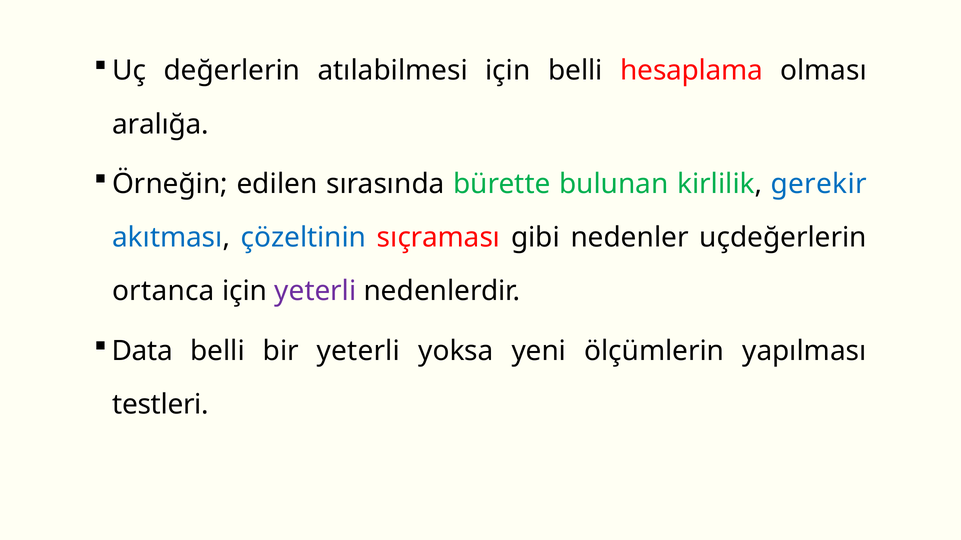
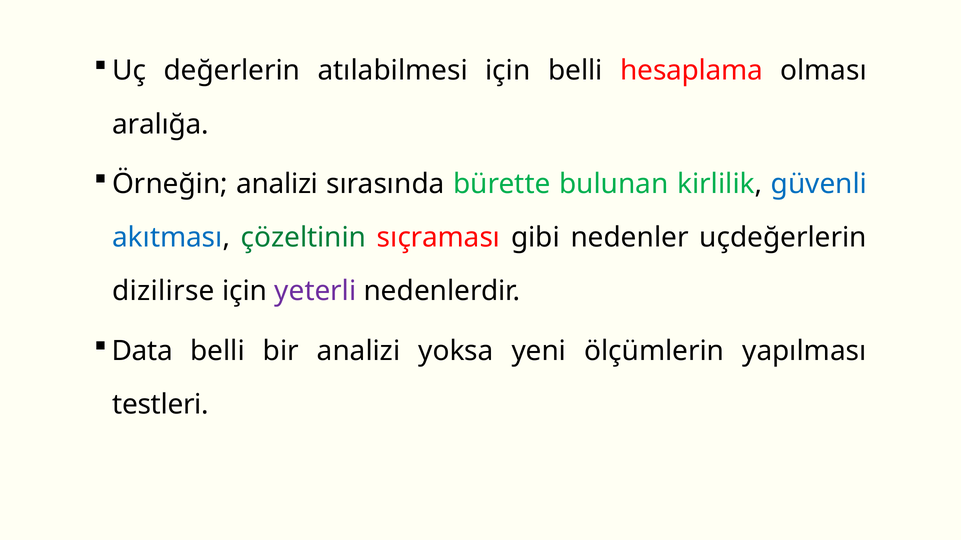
Örneğin edilen: edilen -> analizi
gerekir: gerekir -> güvenli
çözeltinin colour: blue -> green
ortanca: ortanca -> dizilirse
bir yeterli: yeterli -> analizi
